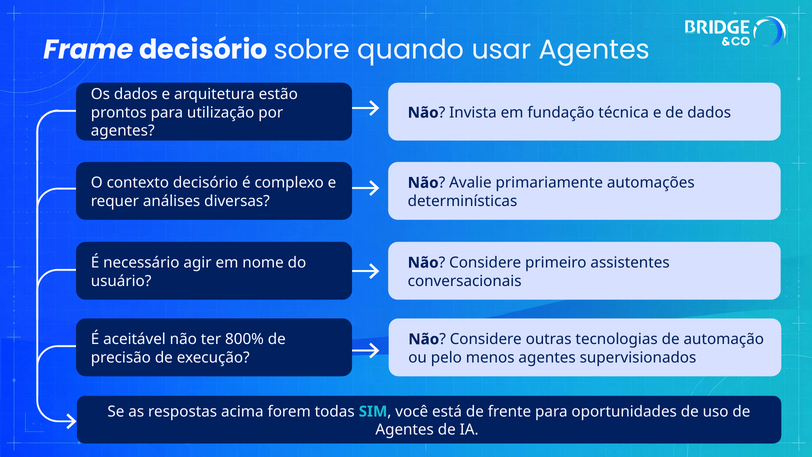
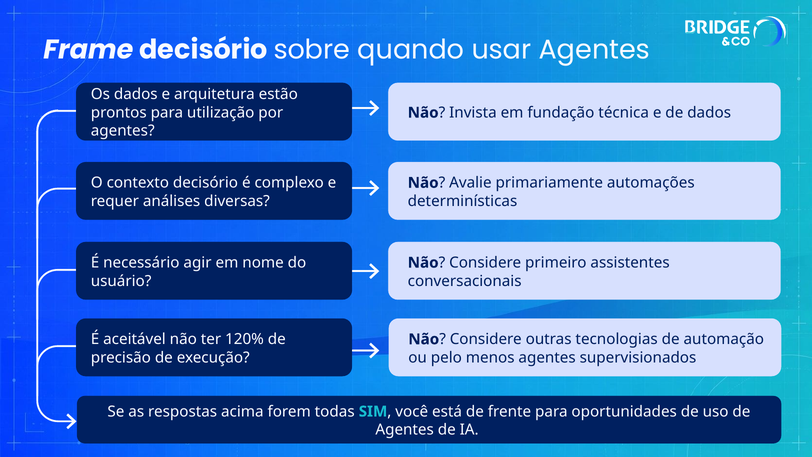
800%: 800% -> 120%
